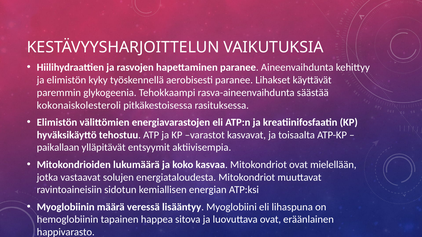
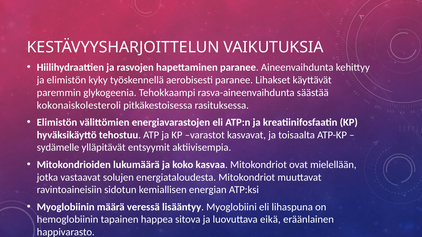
paikallaan: paikallaan -> sydämelle
luovuttava ovat: ovat -> eikä
